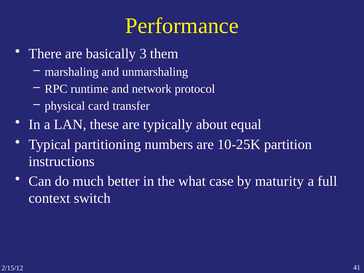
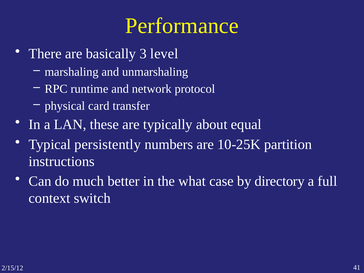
them: them -> level
partitioning: partitioning -> persistently
maturity: maturity -> directory
